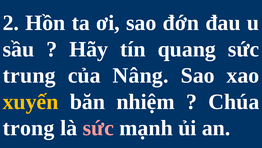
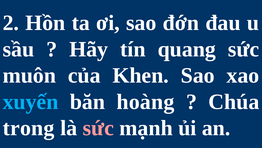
trung: trung -> muôn
Nâng: Nâng -> Khen
xuyến colour: yellow -> light blue
nhiệm: nhiệm -> hoàng
